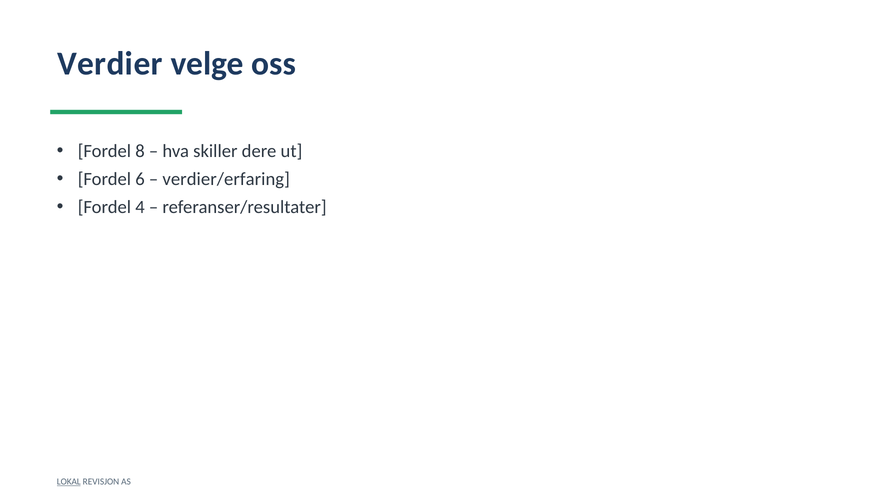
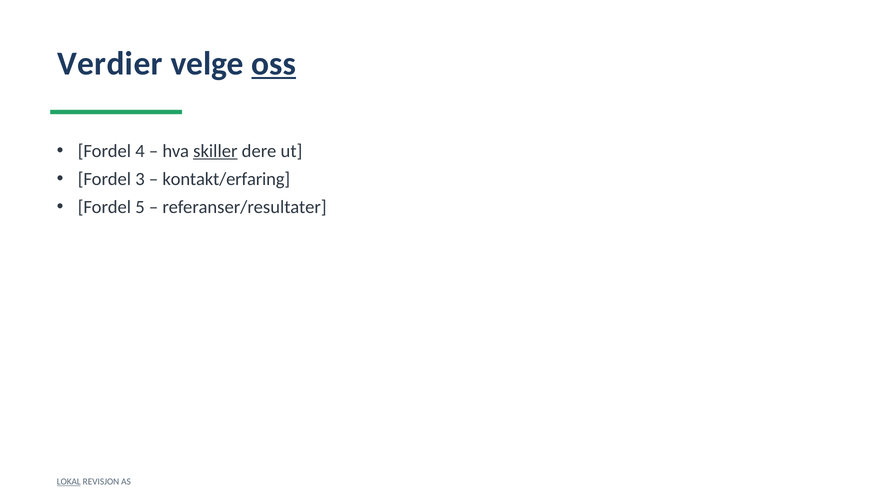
oss underline: none -> present
8: 8 -> 4
skiller underline: none -> present
6: 6 -> 3
verdier/erfaring: verdier/erfaring -> kontakt/erfaring
4: 4 -> 5
